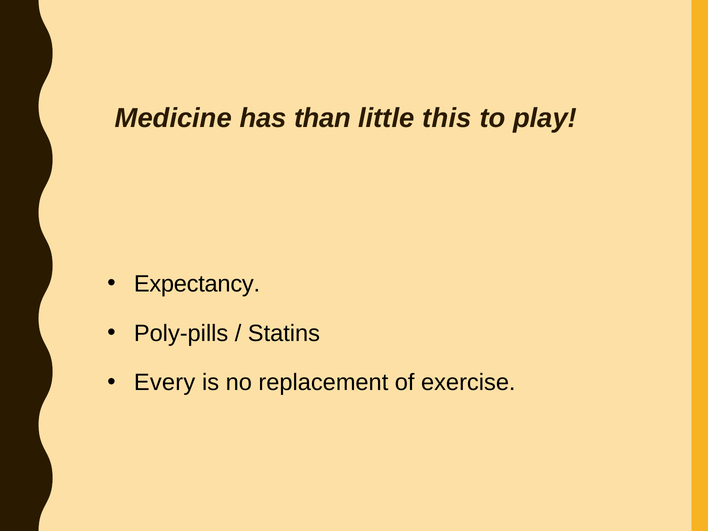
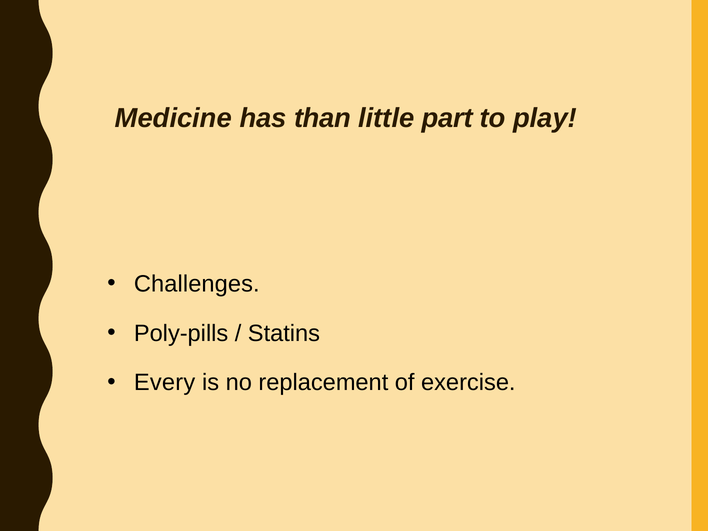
this: this -> part
Expectancy: Expectancy -> Challenges
